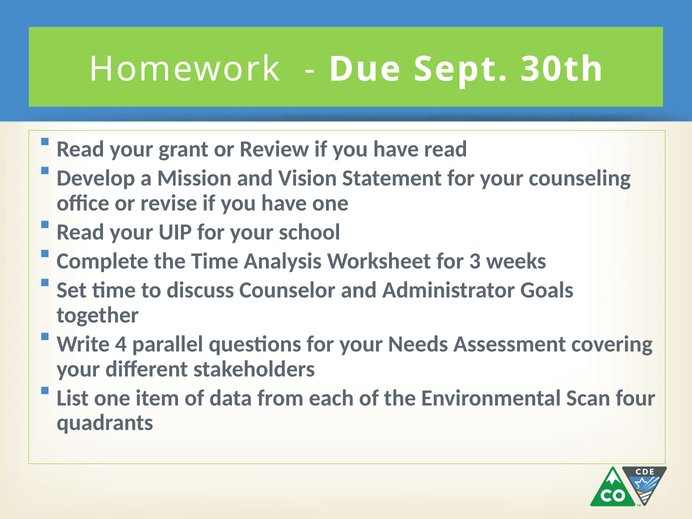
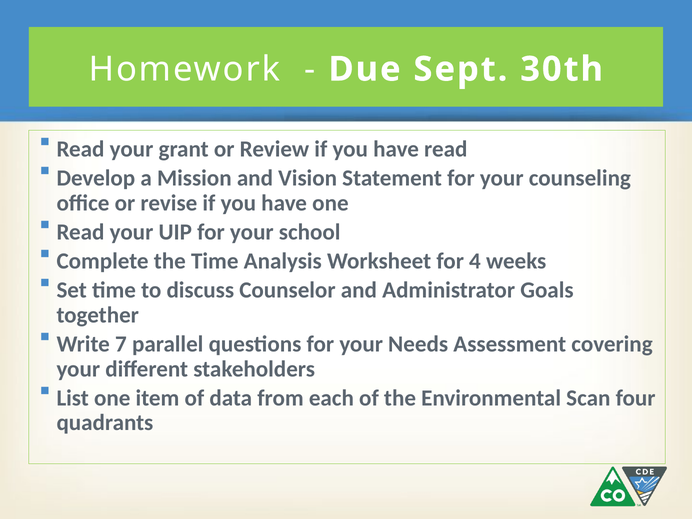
3: 3 -> 4
4: 4 -> 7
